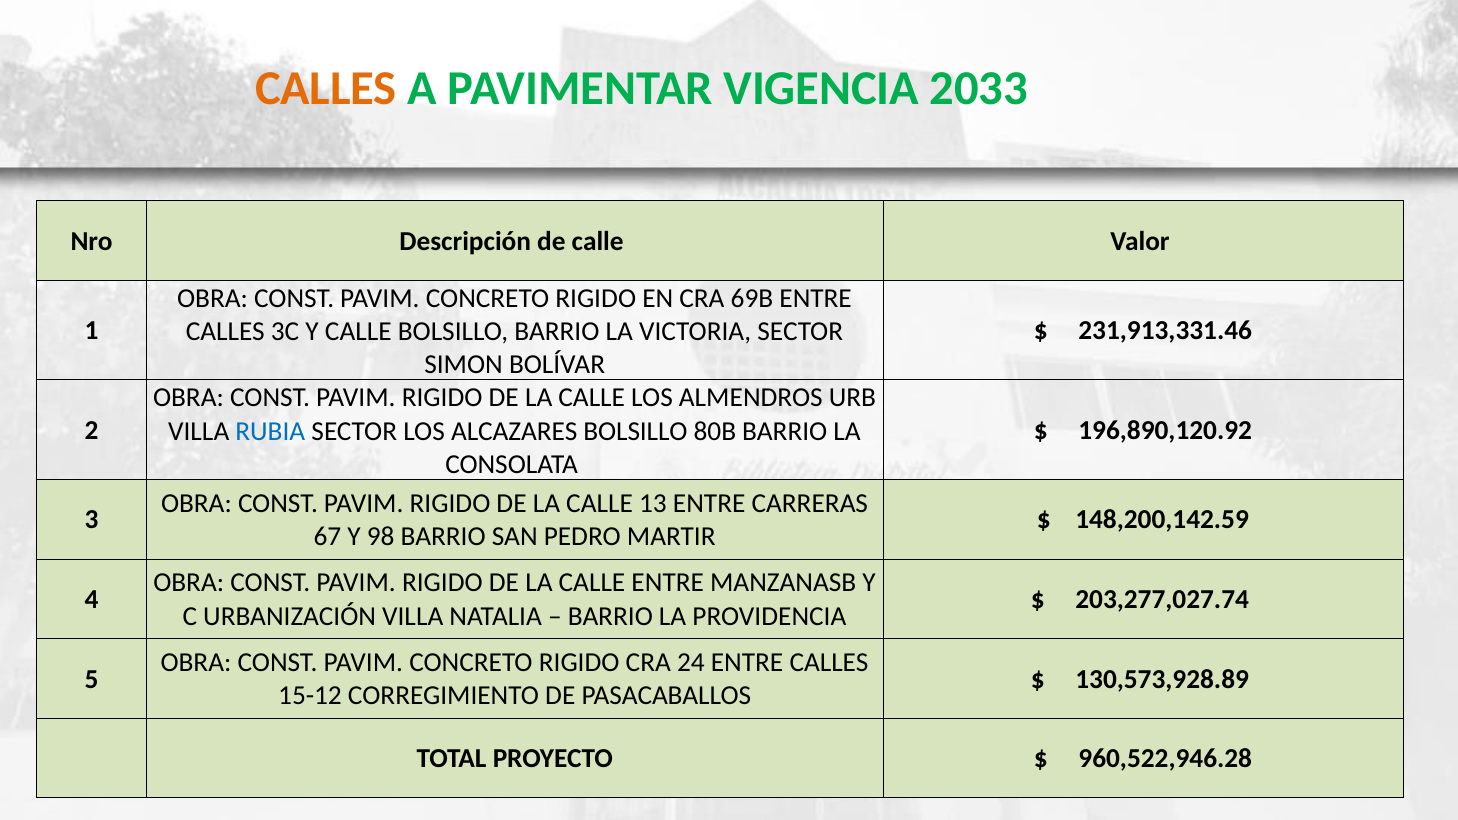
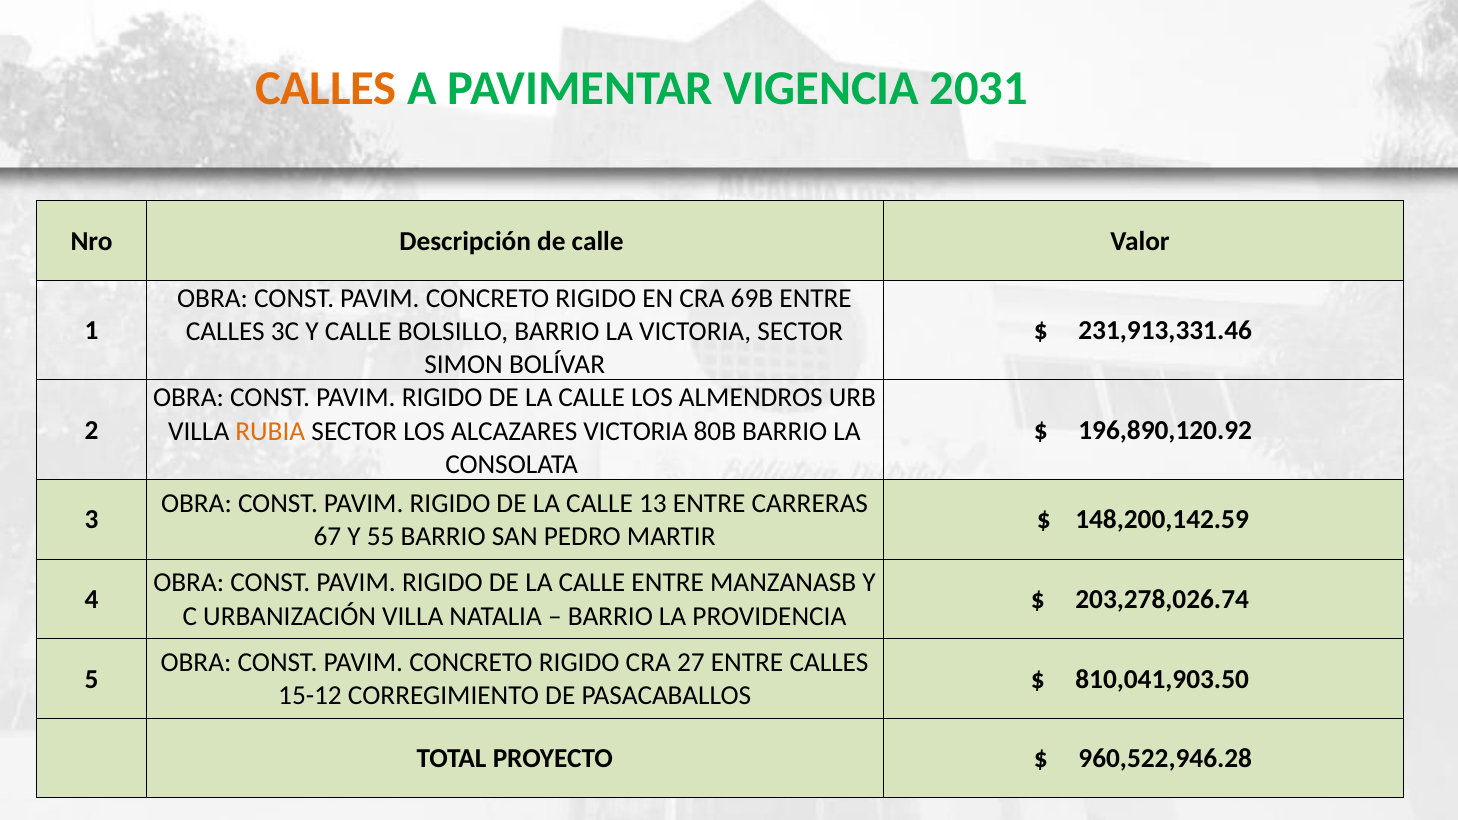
2033: 2033 -> 2031
RUBIA colour: blue -> orange
ALCAZARES BOLSILLO: BOLSILLO -> VICTORIA
98: 98 -> 55
203,277,027.74: 203,277,027.74 -> 203,278,026.74
24: 24 -> 27
130,573,928.89: 130,573,928.89 -> 810,041,903.50
